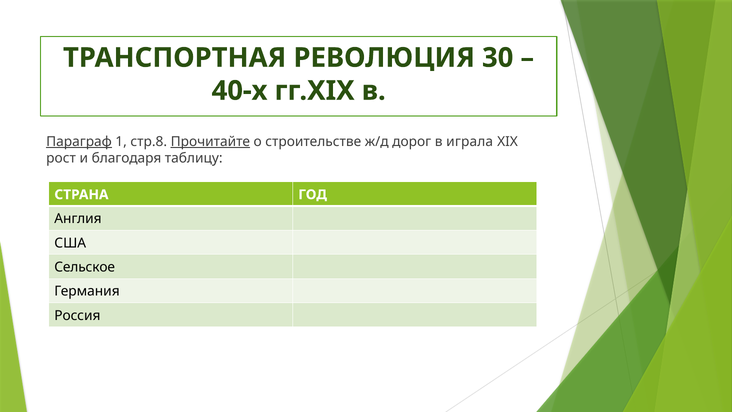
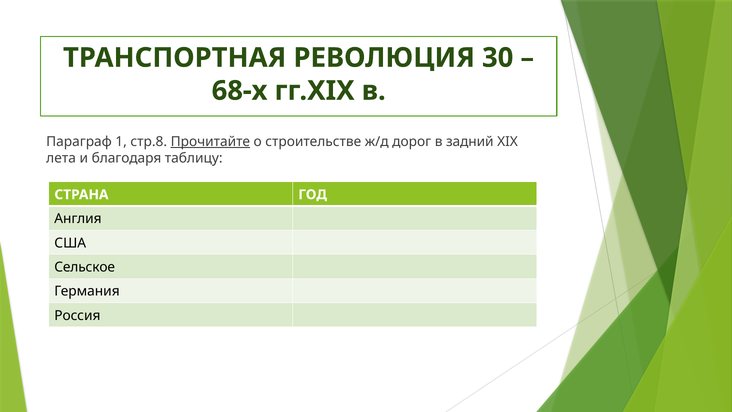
40-х: 40-х -> 68-х
Параграф underline: present -> none
играла: играла -> задний
рост: рост -> лета
